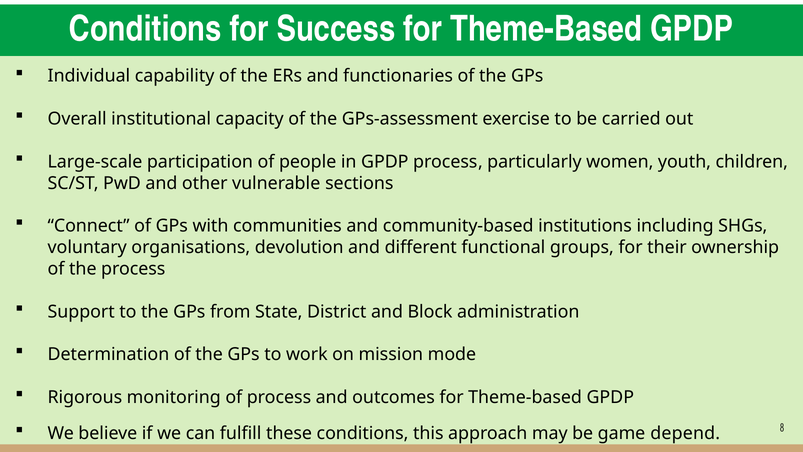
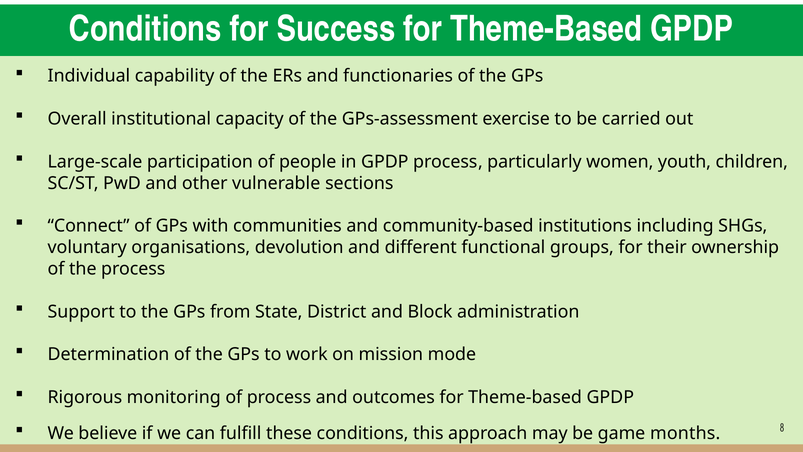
depend: depend -> months
